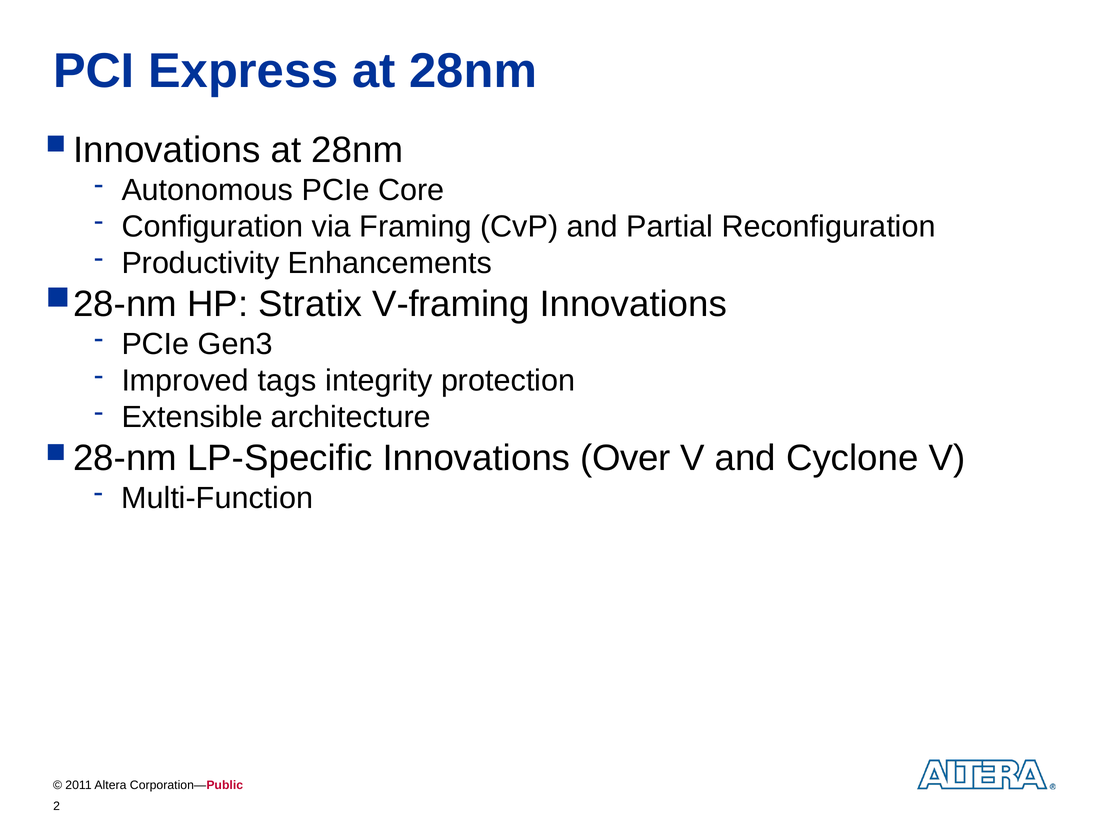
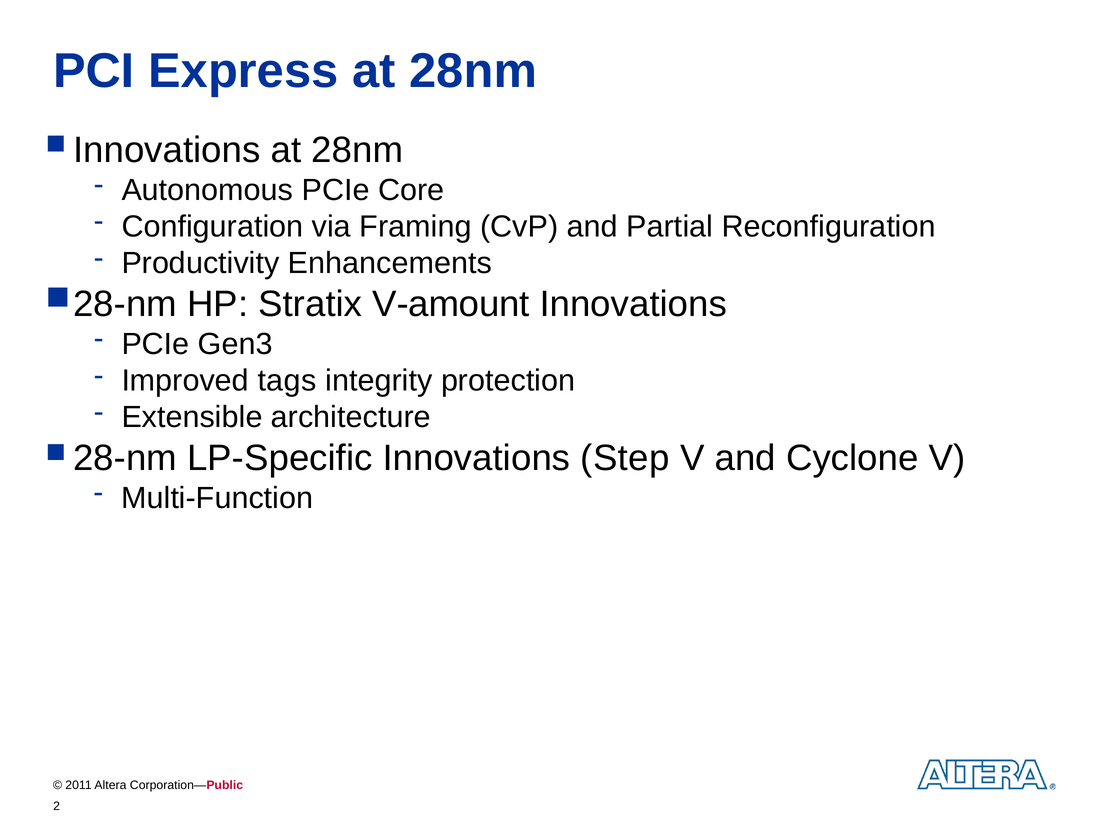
V-framing: V-framing -> V-amount
Over: Over -> Step
